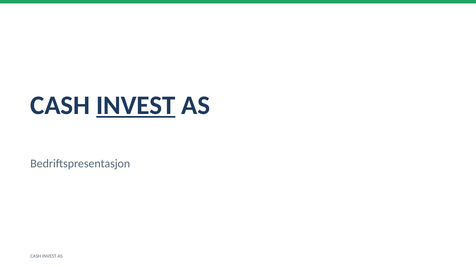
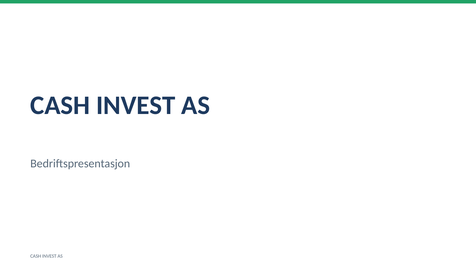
INVEST at (136, 106) underline: present -> none
